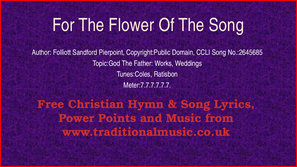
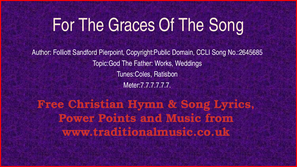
Flower: Flower -> Graces
